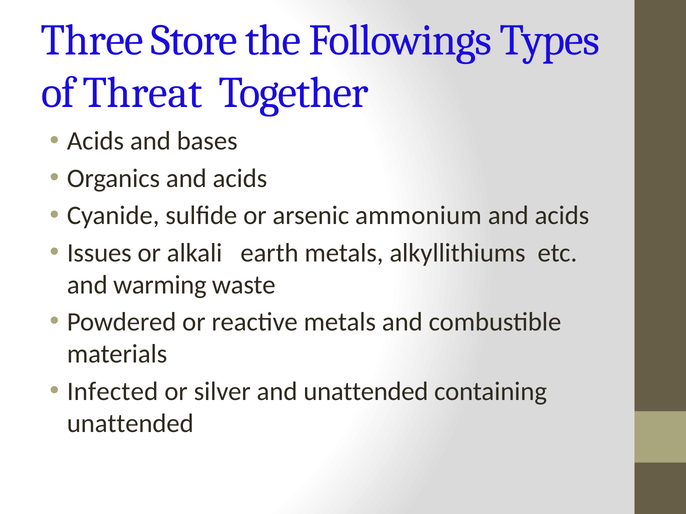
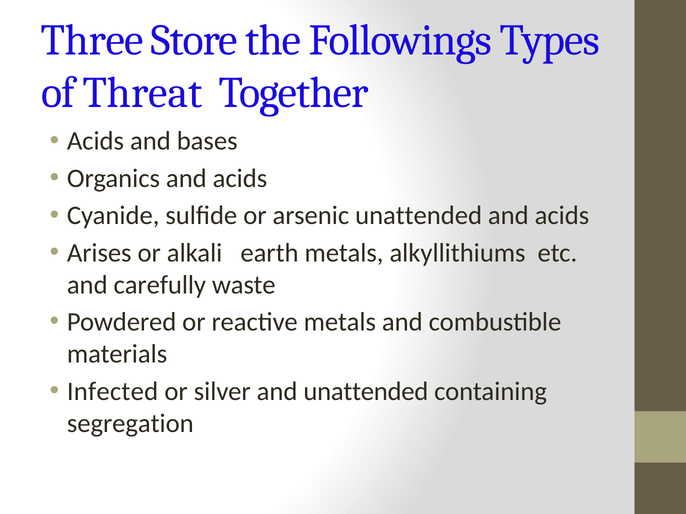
arsenic ammonium: ammonium -> unattended
Issues: Issues -> Arises
warming: warming -> carefully
unattended at (130, 424): unattended -> segregation
